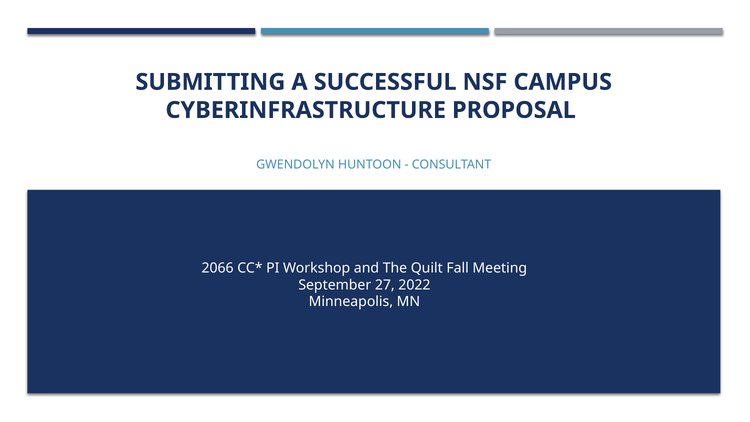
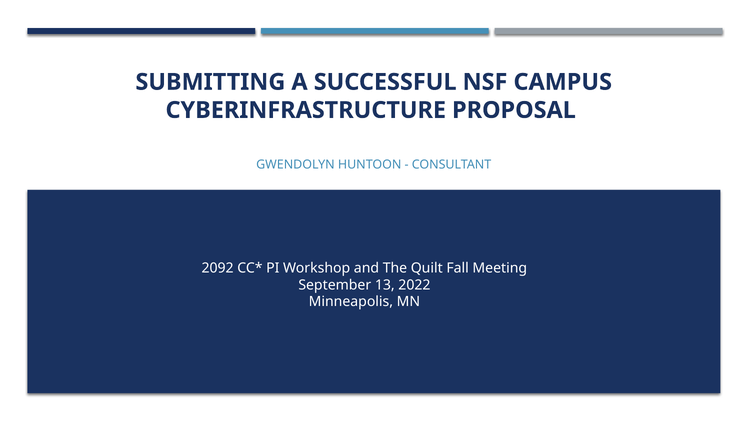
2066: 2066 -> 2092
27: 27 -> 13
